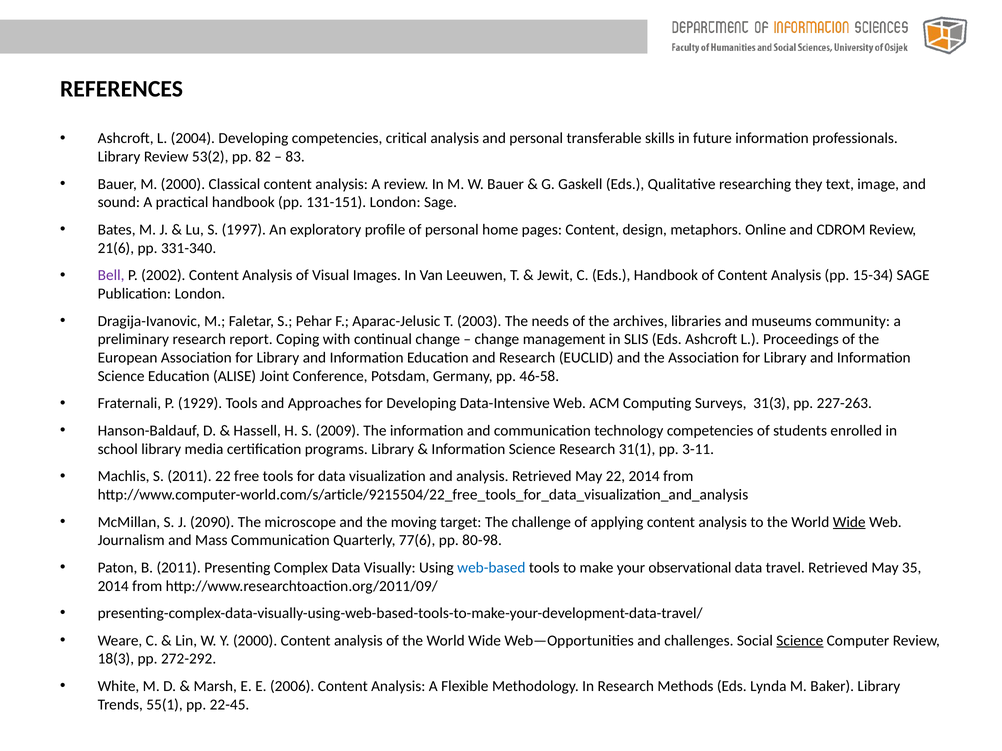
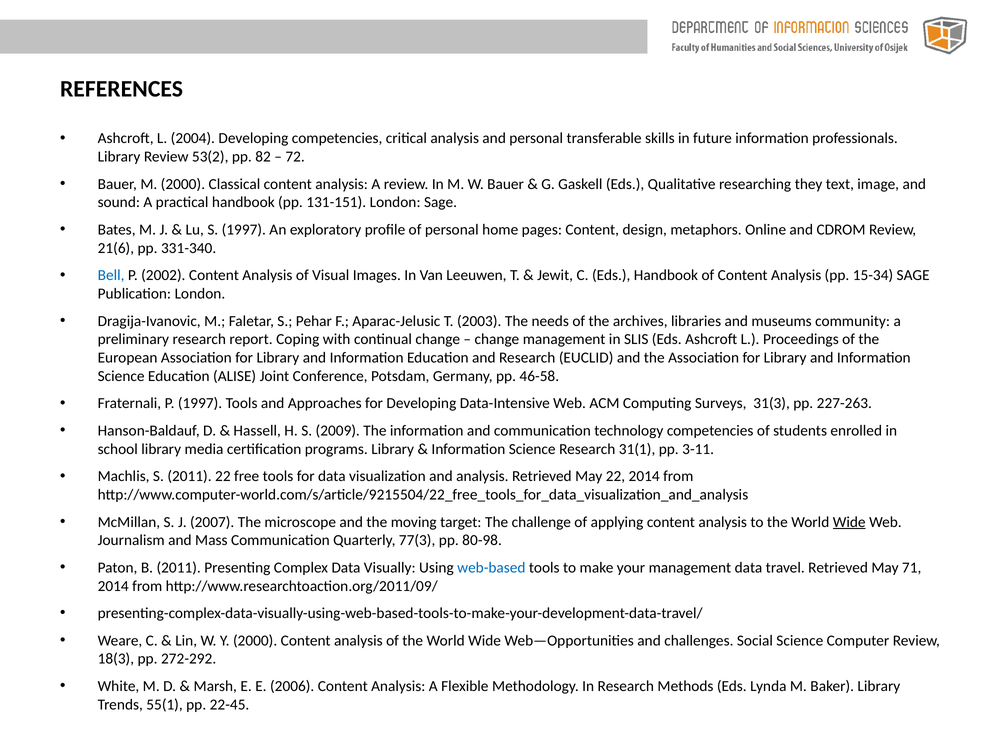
83: 83 -> 72
Bell colour: purple -> blue
P 1929: 1929 -> 1997
2090: 2090 -> 2007
77(6: 77(6 -> 77(3
your observational: observational -> management
35: 35 -> 71
Science at (800, 641) underline: present -> none
